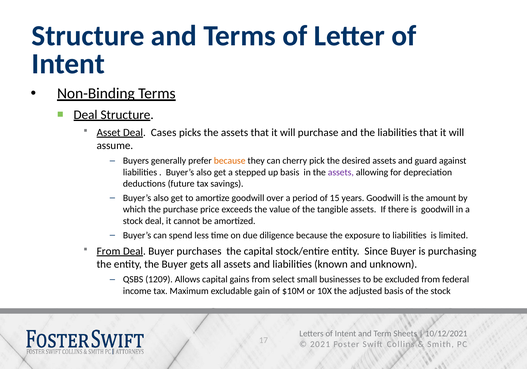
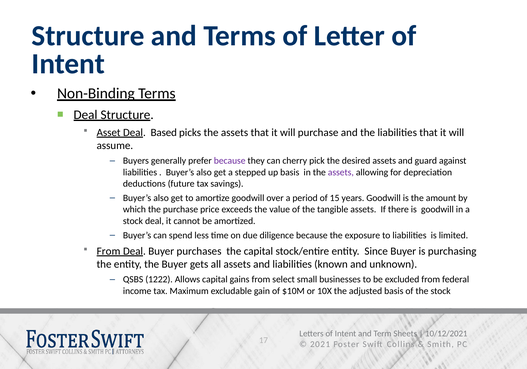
Cases: Cases -> Based
because at (230, 161) colour: orange -> purple
1209: 1209 -> 1222
